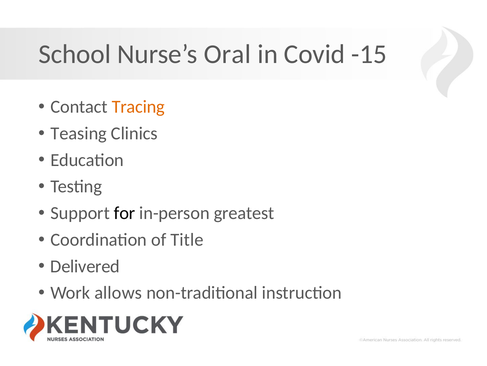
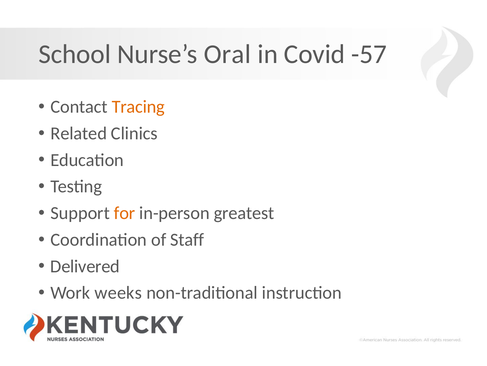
-15: -15 -> -57
Teasing: Teasing -> Related
for colour: black -> orange
Title: Title -> Staff
allows: allows -> weeks
